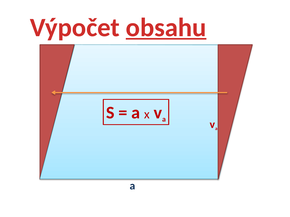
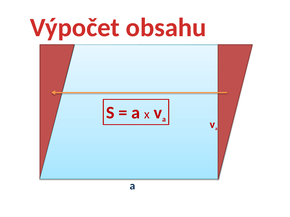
obsahu underline: present -> none
